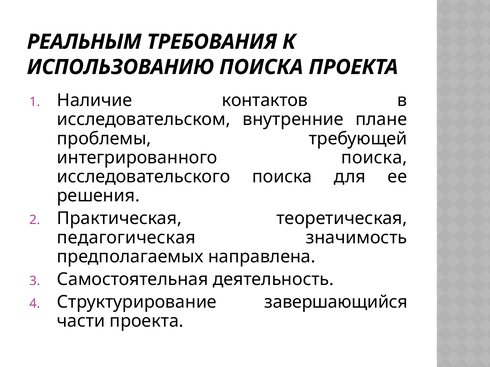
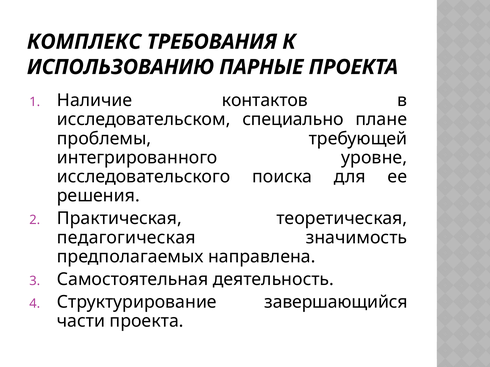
РЕАЛЬНЫМ: РЕАЛЬНЫМ -> КОМПЛЕКС
ИСПОЛЬЗОВАНИЮ ПОИСКА: ПОИСКА -> ПАРНЫЕ
внутренние: внутренние -> специально
интегрированного поиска: поиска -> уровне
